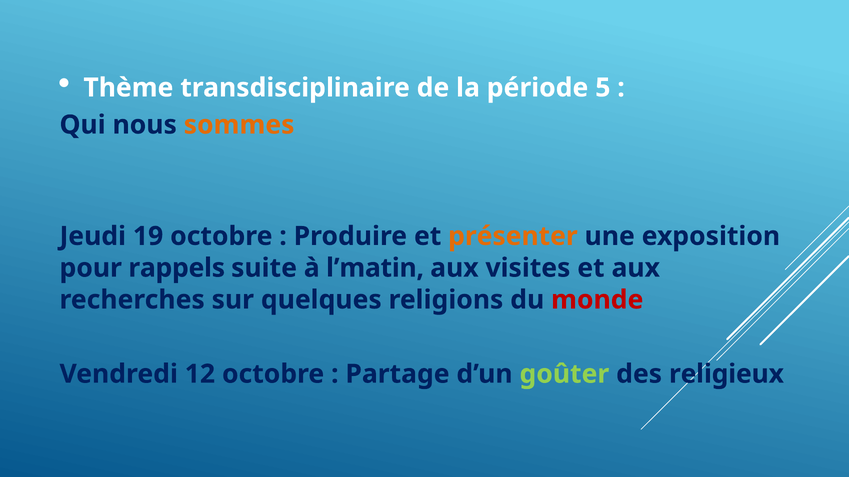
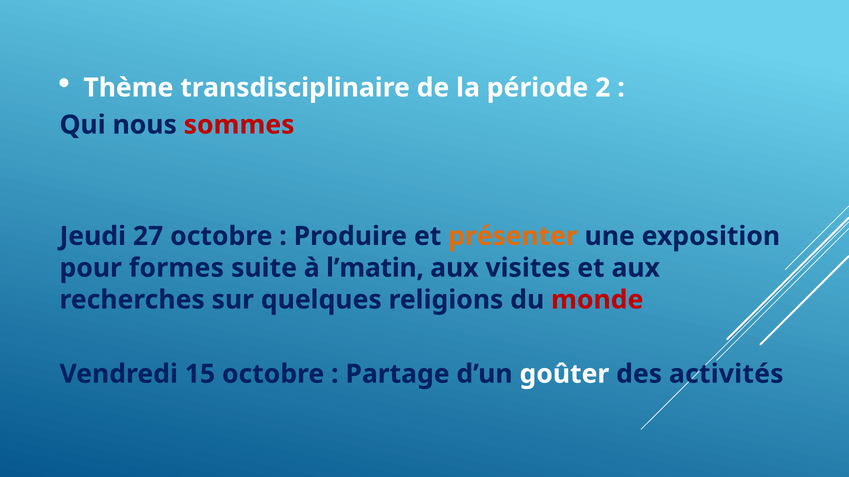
5: 5 -> 2
sommes colour: orange -> red
19: 19 -> 27
rappels: rappels -> formes
12: 12 -> 15
goûter colour: light green -> white
religieux: religieux -> activités
